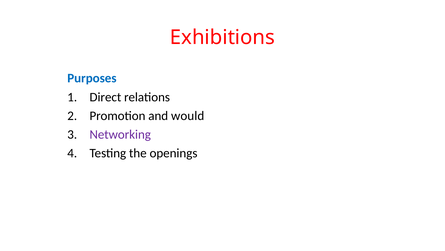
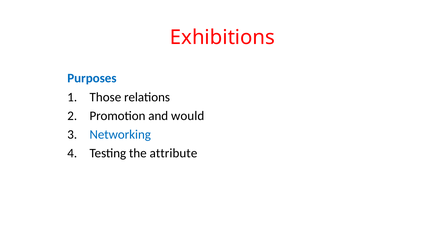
Direct: Direct -> Those
Networking colour: purple -> blue
openings: openings -> attribute
